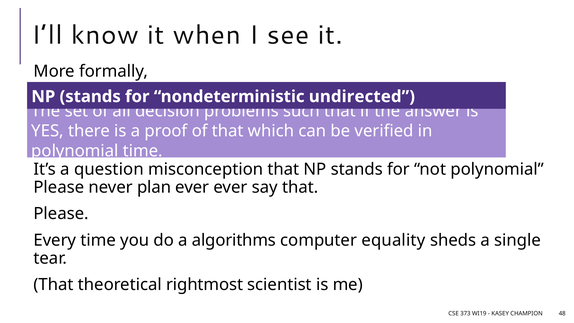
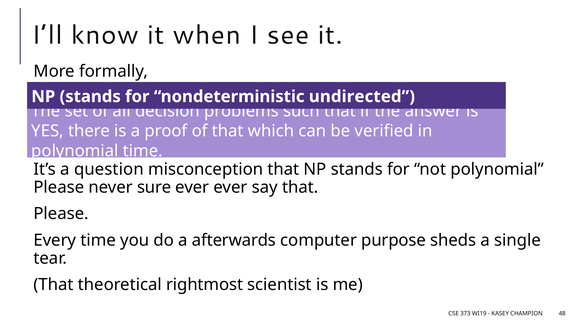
plan: plan -> sure
algorithms: algorithms -> afterwards
equality: equality -> purpose
